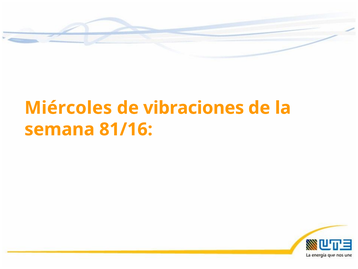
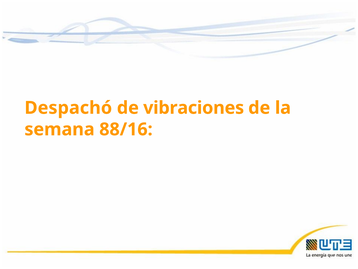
Miércoles: Miércoles -> Despachó
81/16: 81/16 -> 88/16
